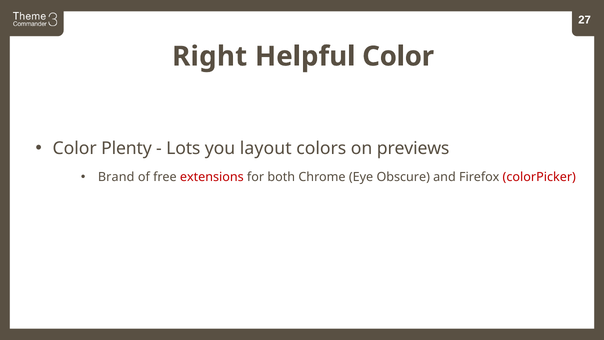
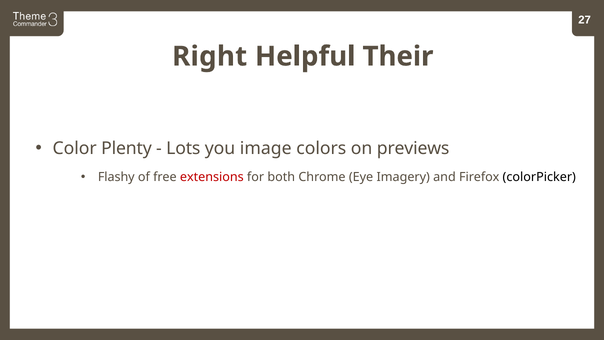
Helpful Color: Color -> Their
layout: layout -> image
Brand: Brand -> Flashy
Obscure: Obscure -> Imagery
colorPicker colour: red -> black
